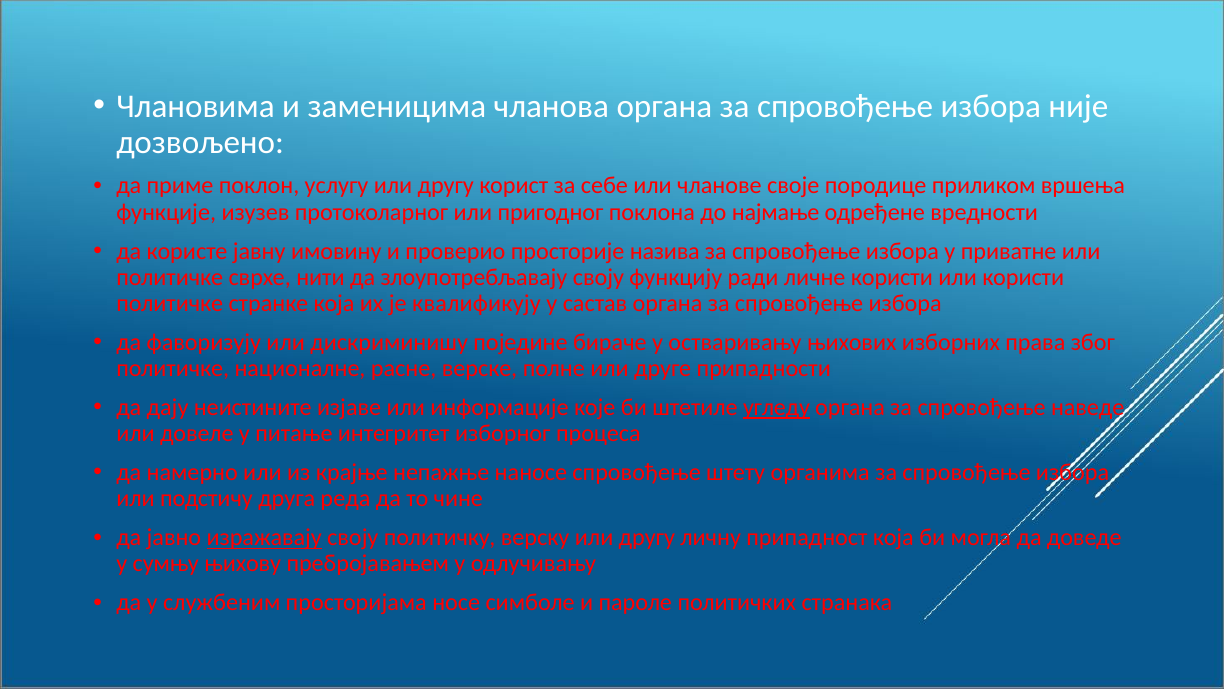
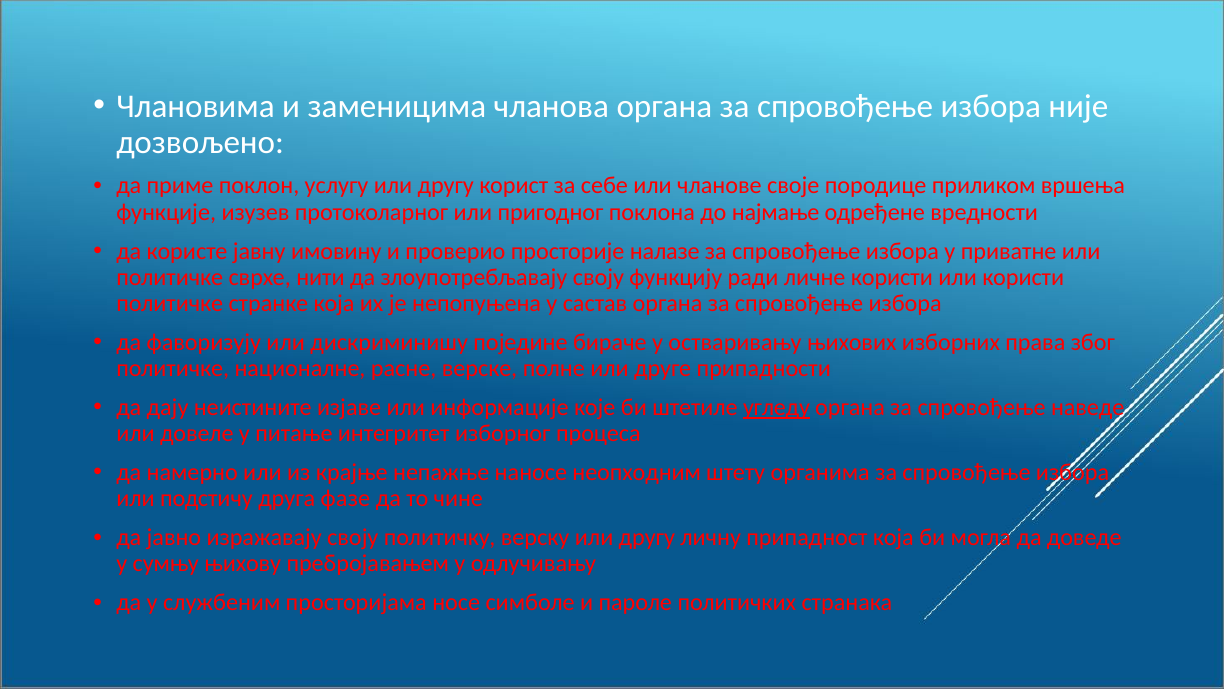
назива: назива -> налазе
квалификују: квалификују -> непопуњена
наносе спровођење: спровођење -> неопходним
реда: реда -> фазе
изражавају underline: present -> none
